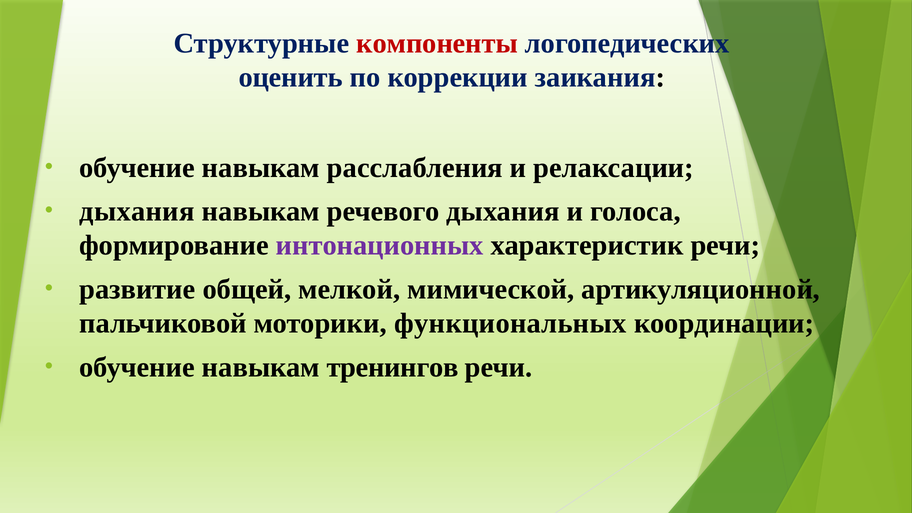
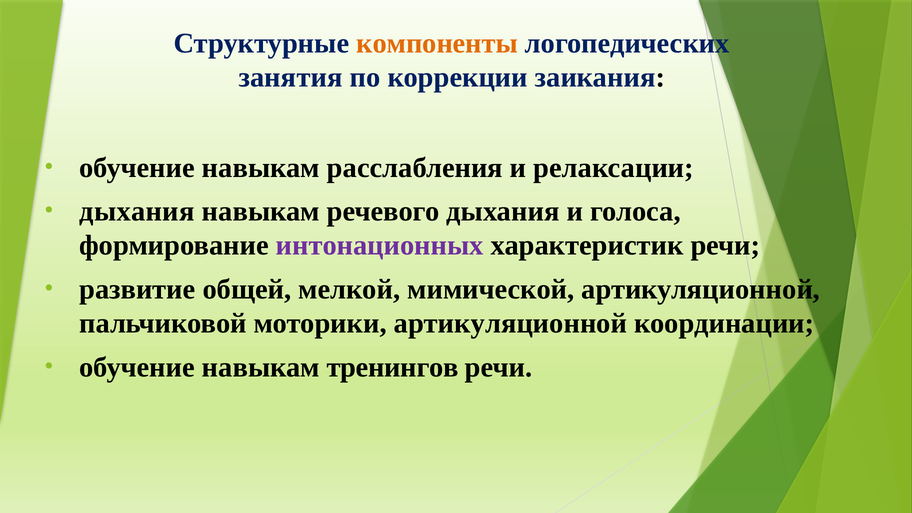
компоненты colour: red -> orange
оценить: оценить -> занятия
моторики функциональных: функциональных -> артикуляционной
